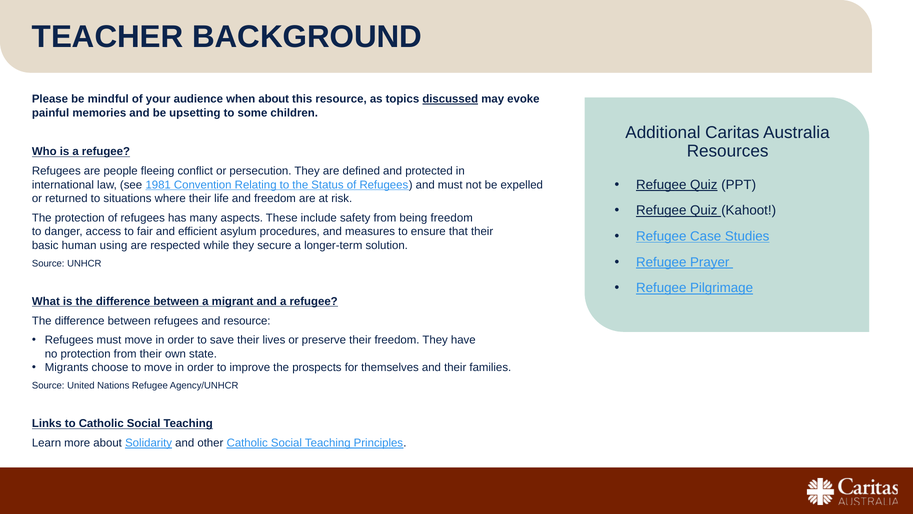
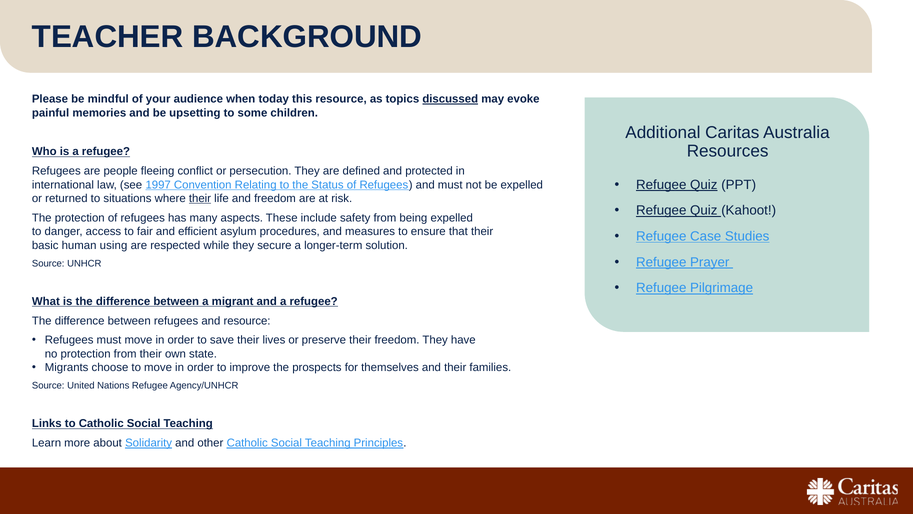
when about: about -> today
1981: 1981 -> 1997
their at (200, 198) underline: none -> present
being freedom: freedom -> expelled
